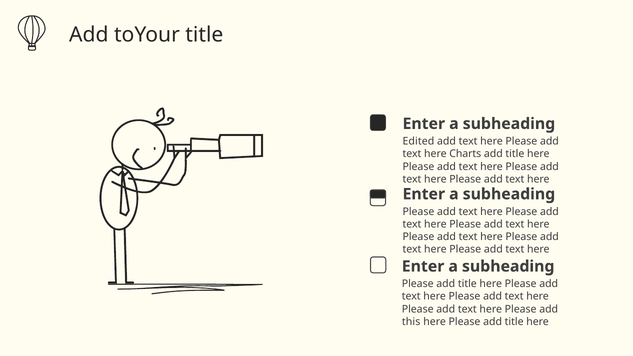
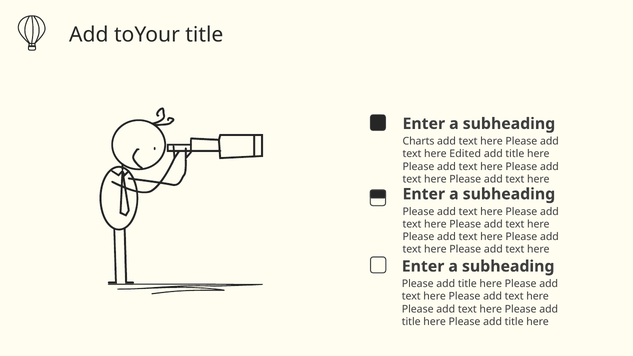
Edited: Edited -> Charts
Charts: Charts -> Edited
this at (411, 322): this -> title
